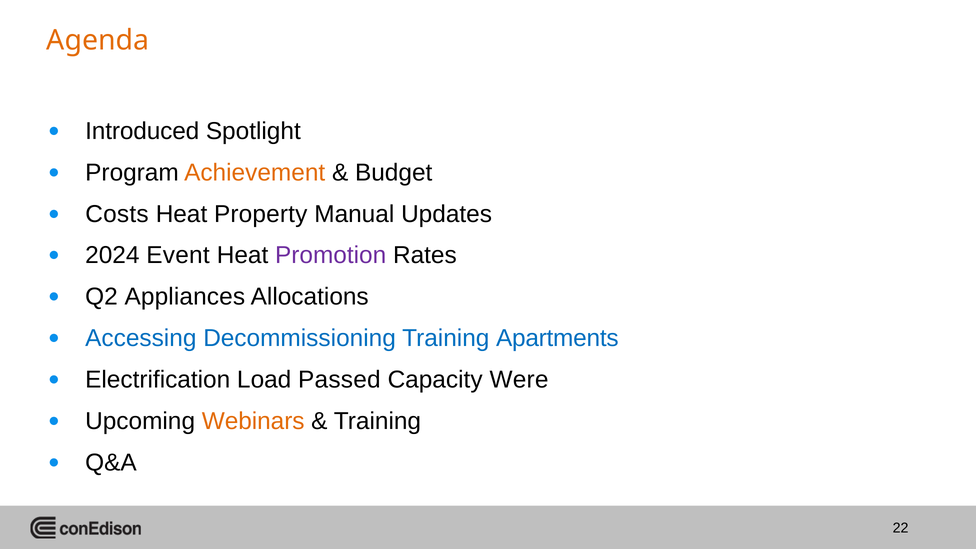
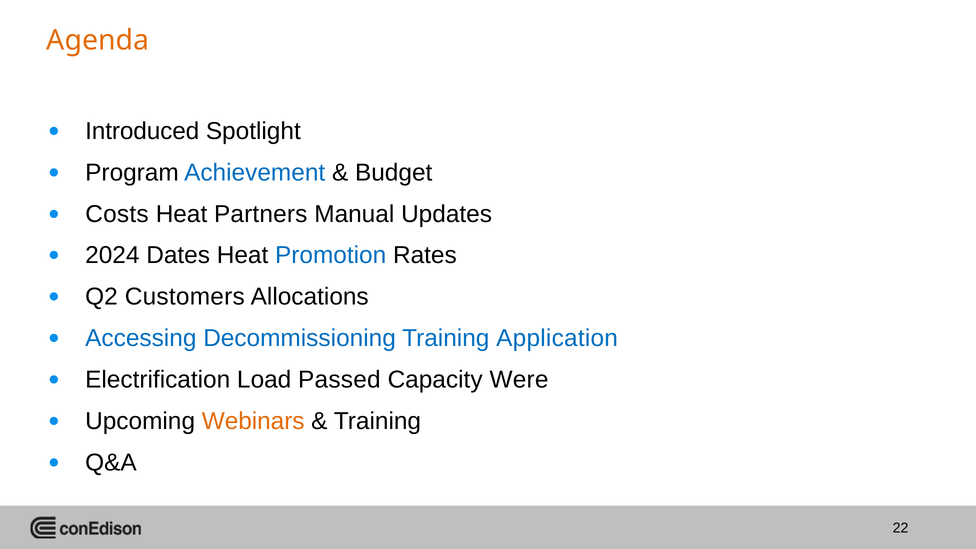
Achievement colour: orange -> blue
Property: Property -> Partners
Event: Event -> Dates
Promotion colour: purple -> blue
Appliances: Appliances -> Customers
Apartments: Apartments -> Application
